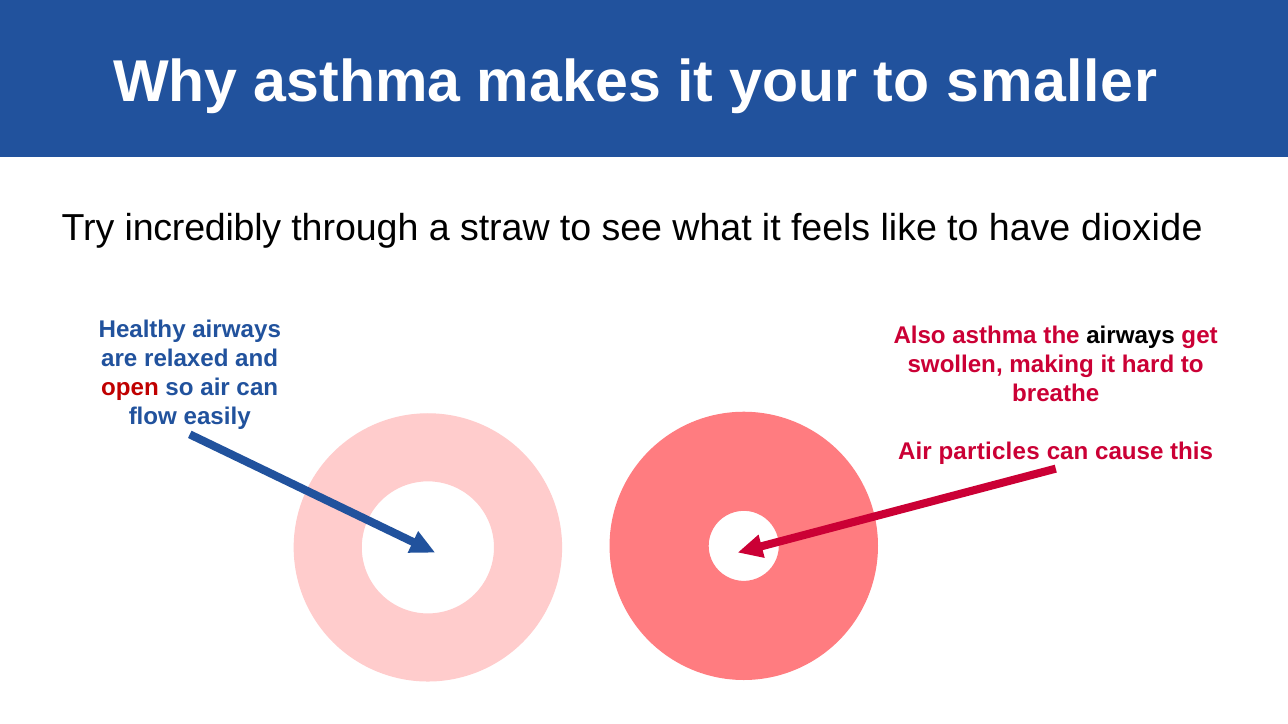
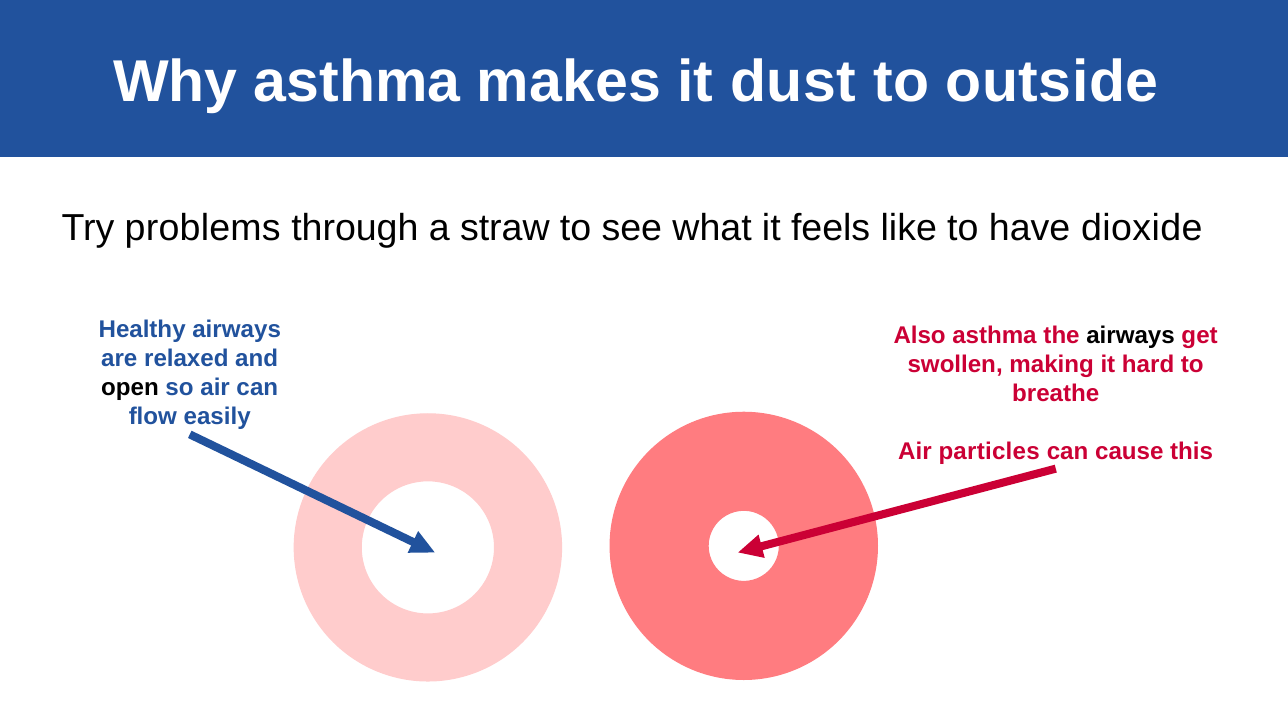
your: your -> dust
smaller: smaller -> outside
incredibly: incredibly -> problems
open colour: red -> black
